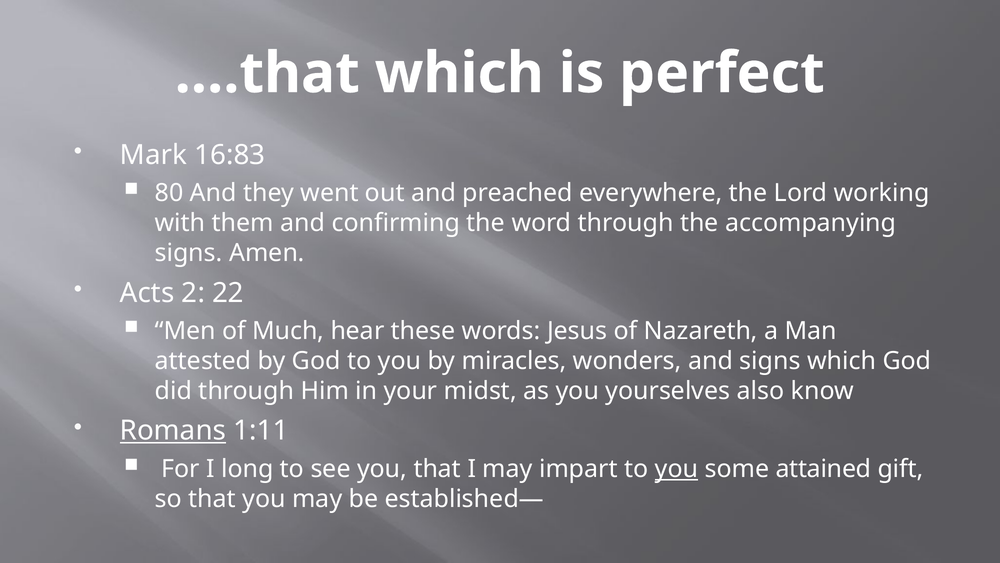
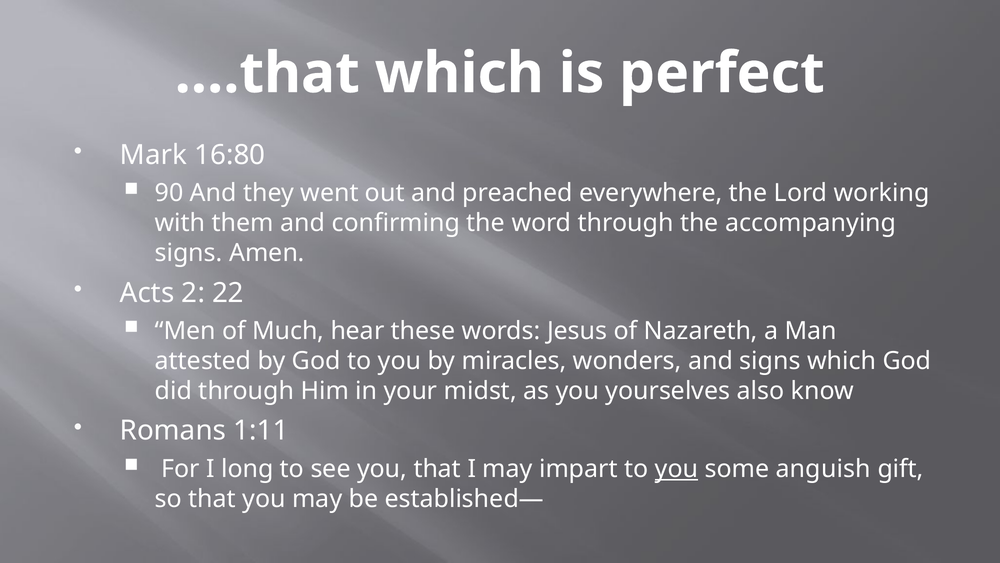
16:83: 16:83 -> 16:80
80: 80 -> 90
Romans underline: present -> none
attained: attained -> anguish
